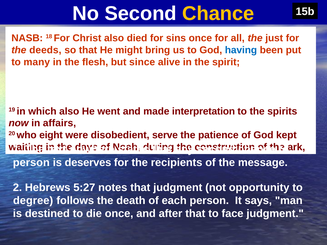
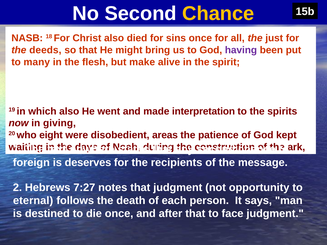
having colour: blue -> purple
since: since -> make
affairs: affairs -> giving
serve: serve -> areas
person at (31, 163): person -> foreign
5:27: 5:27 -> 7:27
degree: degree -> eternal
